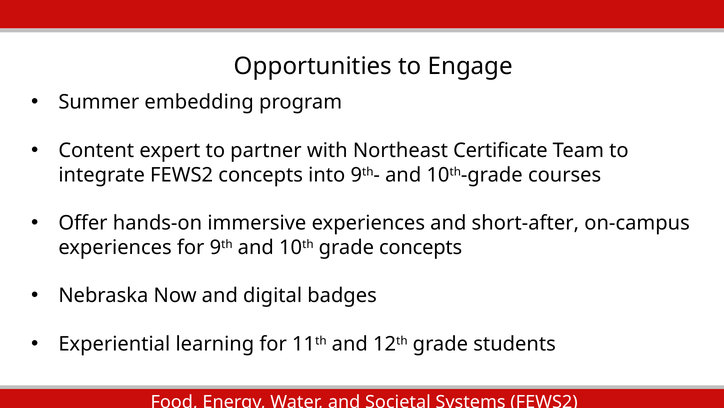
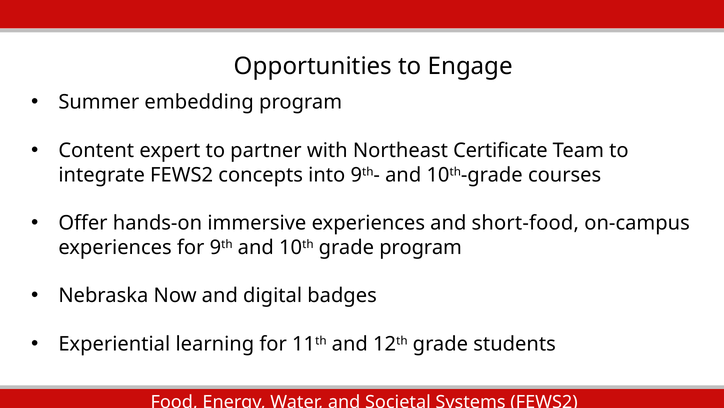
short-after: short-after -> short-food
grade concepts: concepts -> program
